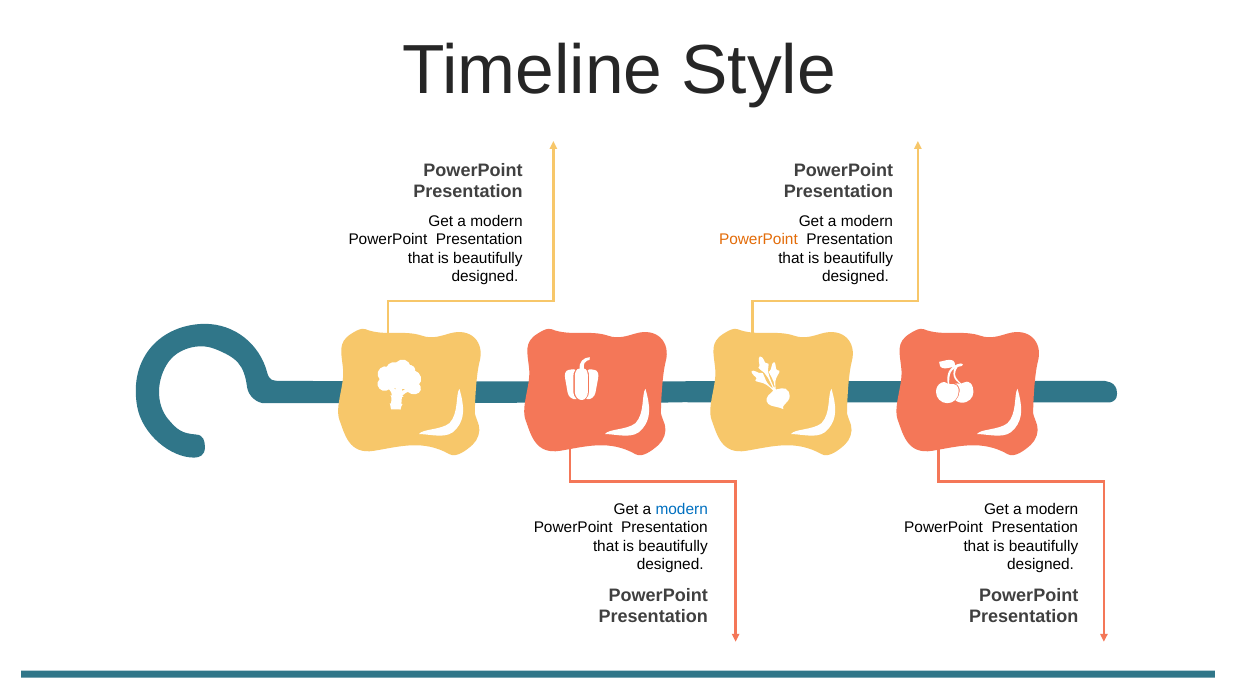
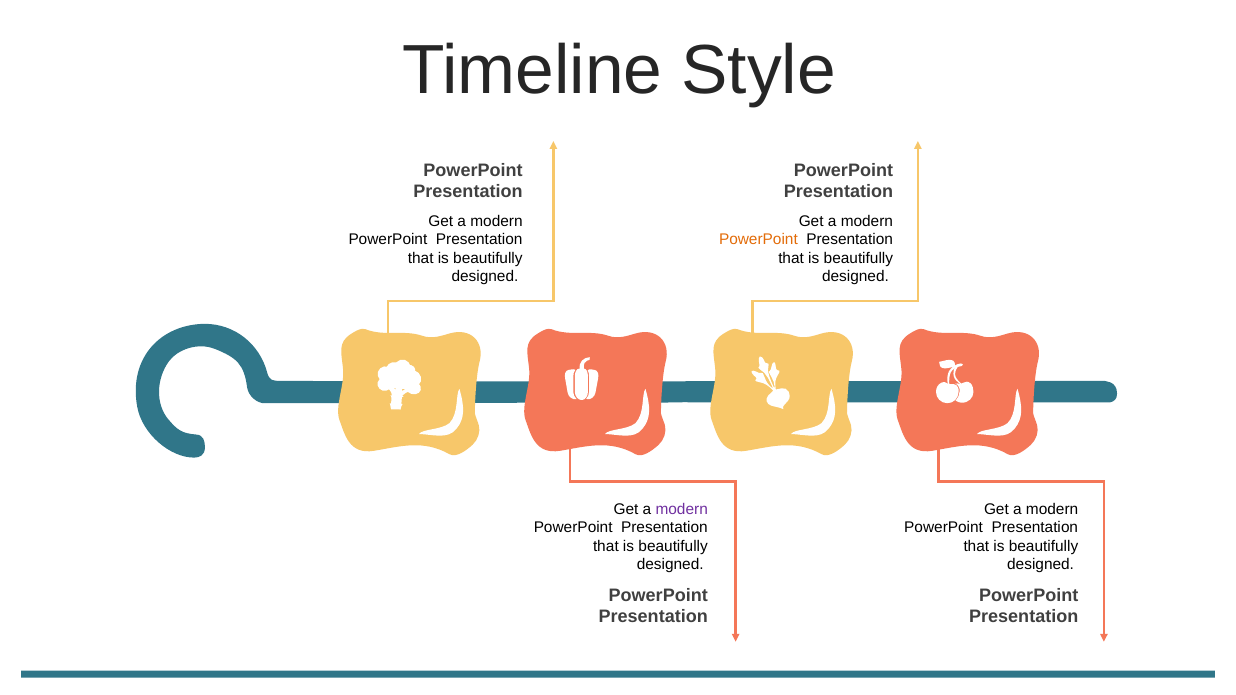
modern at (682, 509) colour: blue -> purple
